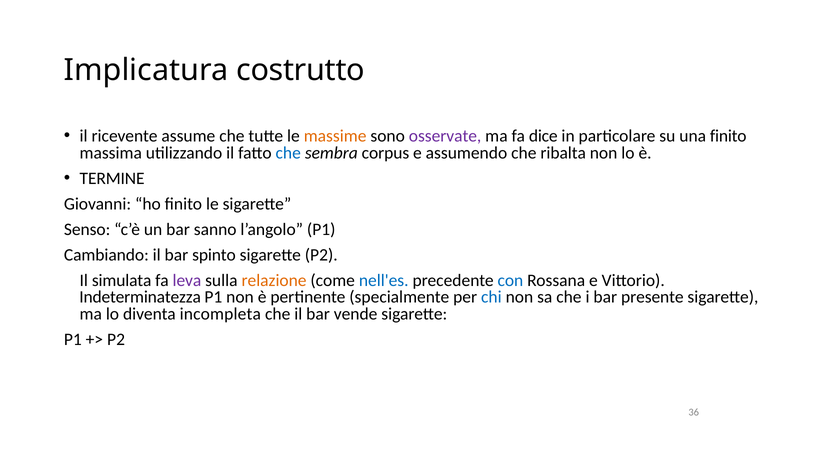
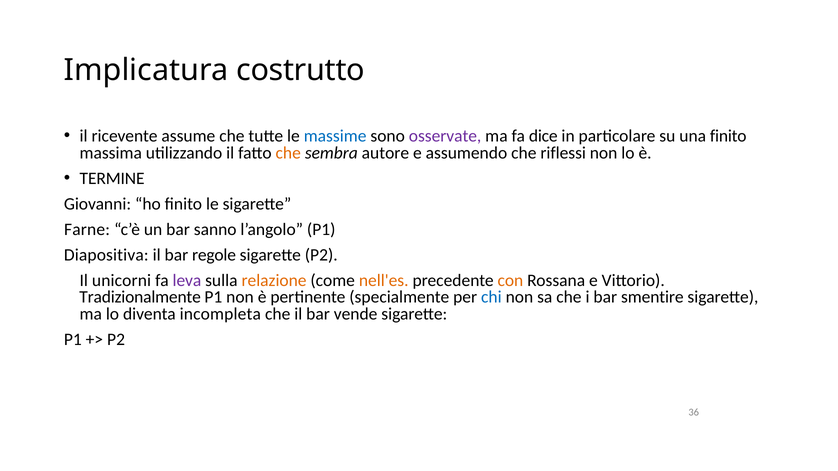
massime colour: orange -> blue
che at (288, 153) colour: blue -> orange
corpus: corpus -> autore
ribalta: ribalta -> riflessi
Senso: Senso -> Farne
Cambiando: Cambiando -> Diapositiva
spinto: spinto -> regole
simulata: simulata -> unicorni
nell'es colour: blue -> orange
con colour: blue -> orange
Indeterminatezza: Indeterminatezza -> Tradizionalmente
presente: presente -> smentire
